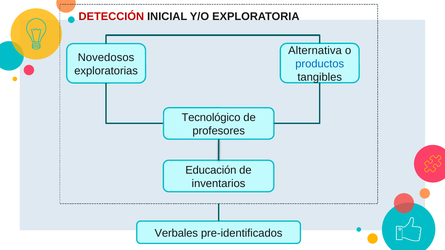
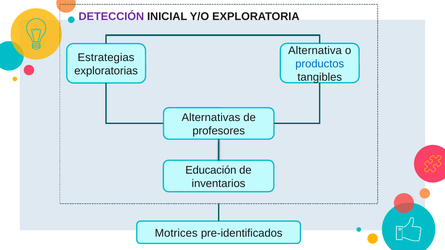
DETECCIÓN colour: red -> purple
Novedosos: Novedosos -> Estrategias
Tecnológico: Tecnológico -> Alternativas
Verbales: Verbales -> Motrices
